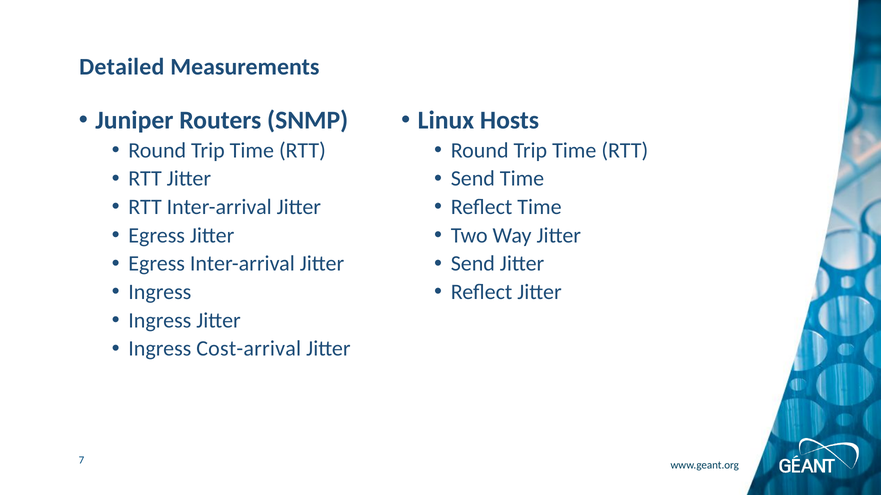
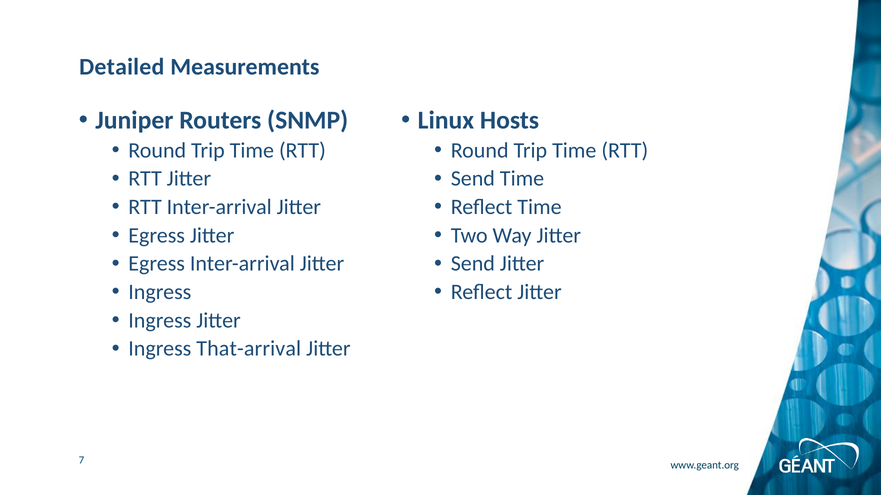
Cost-arrival: Cost-arrival -> That-arrival
